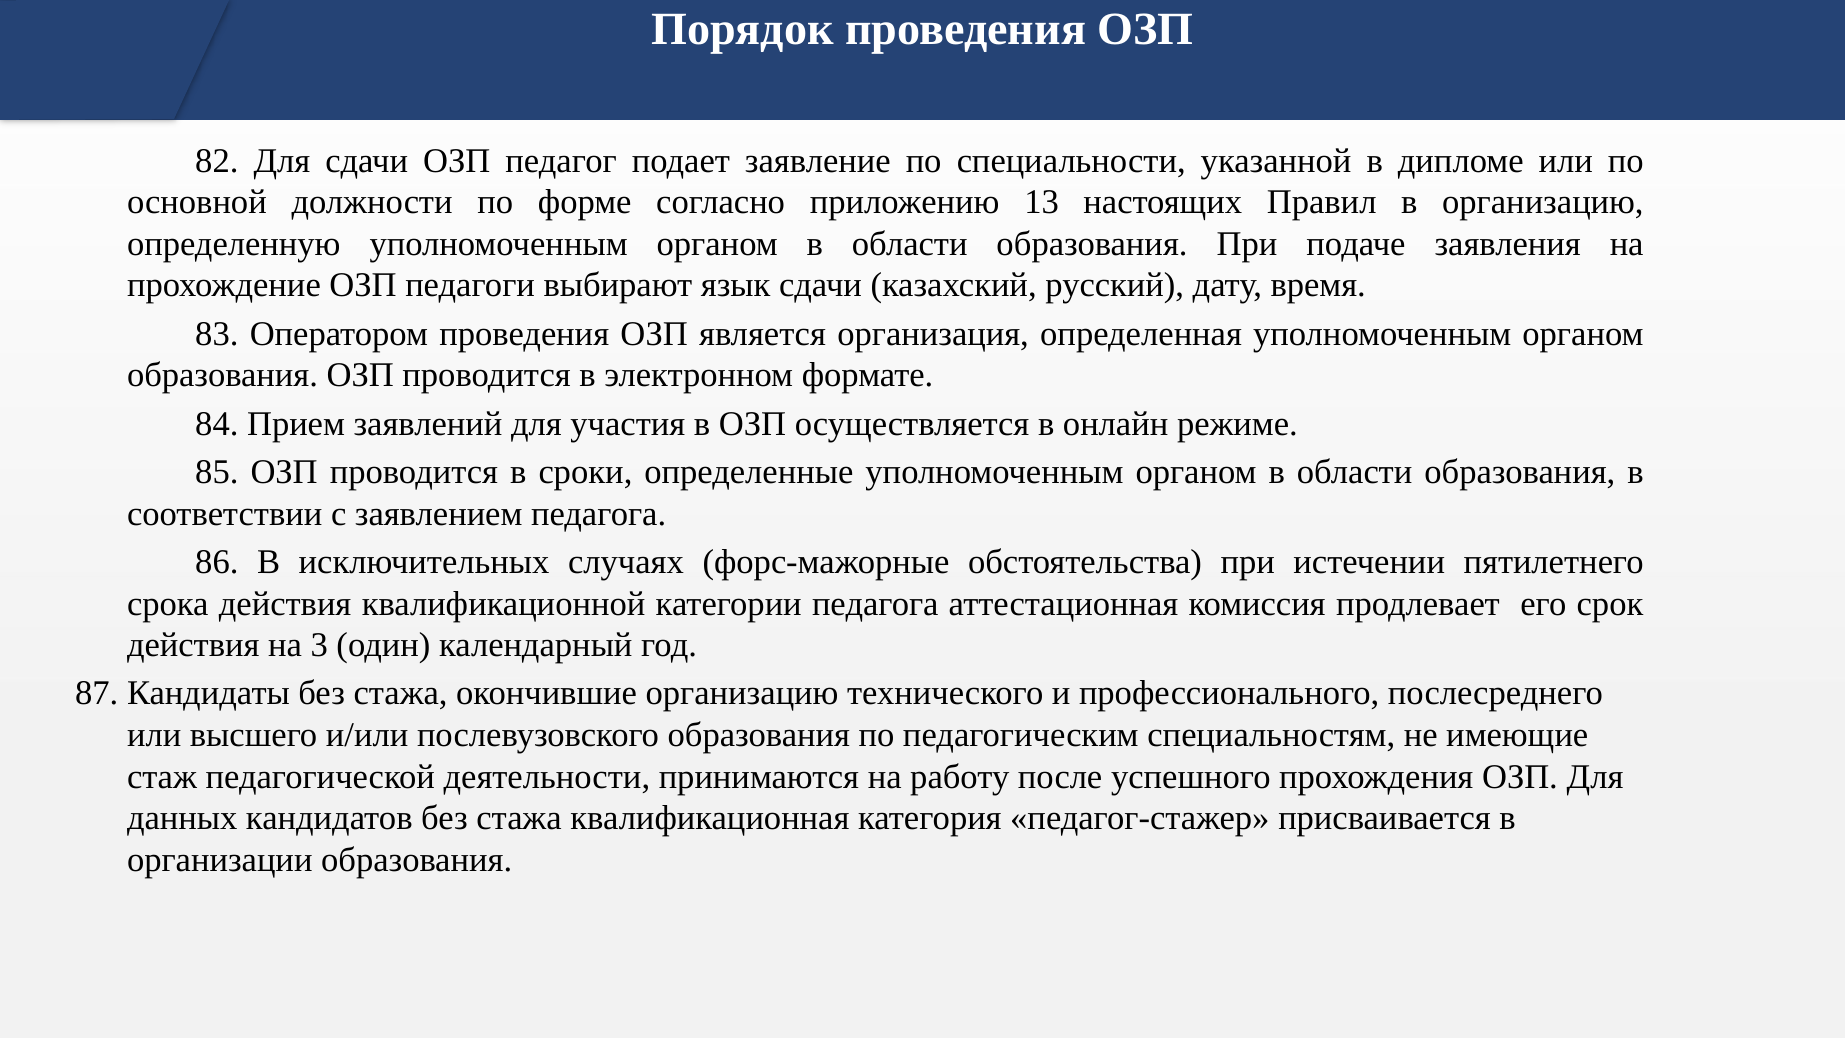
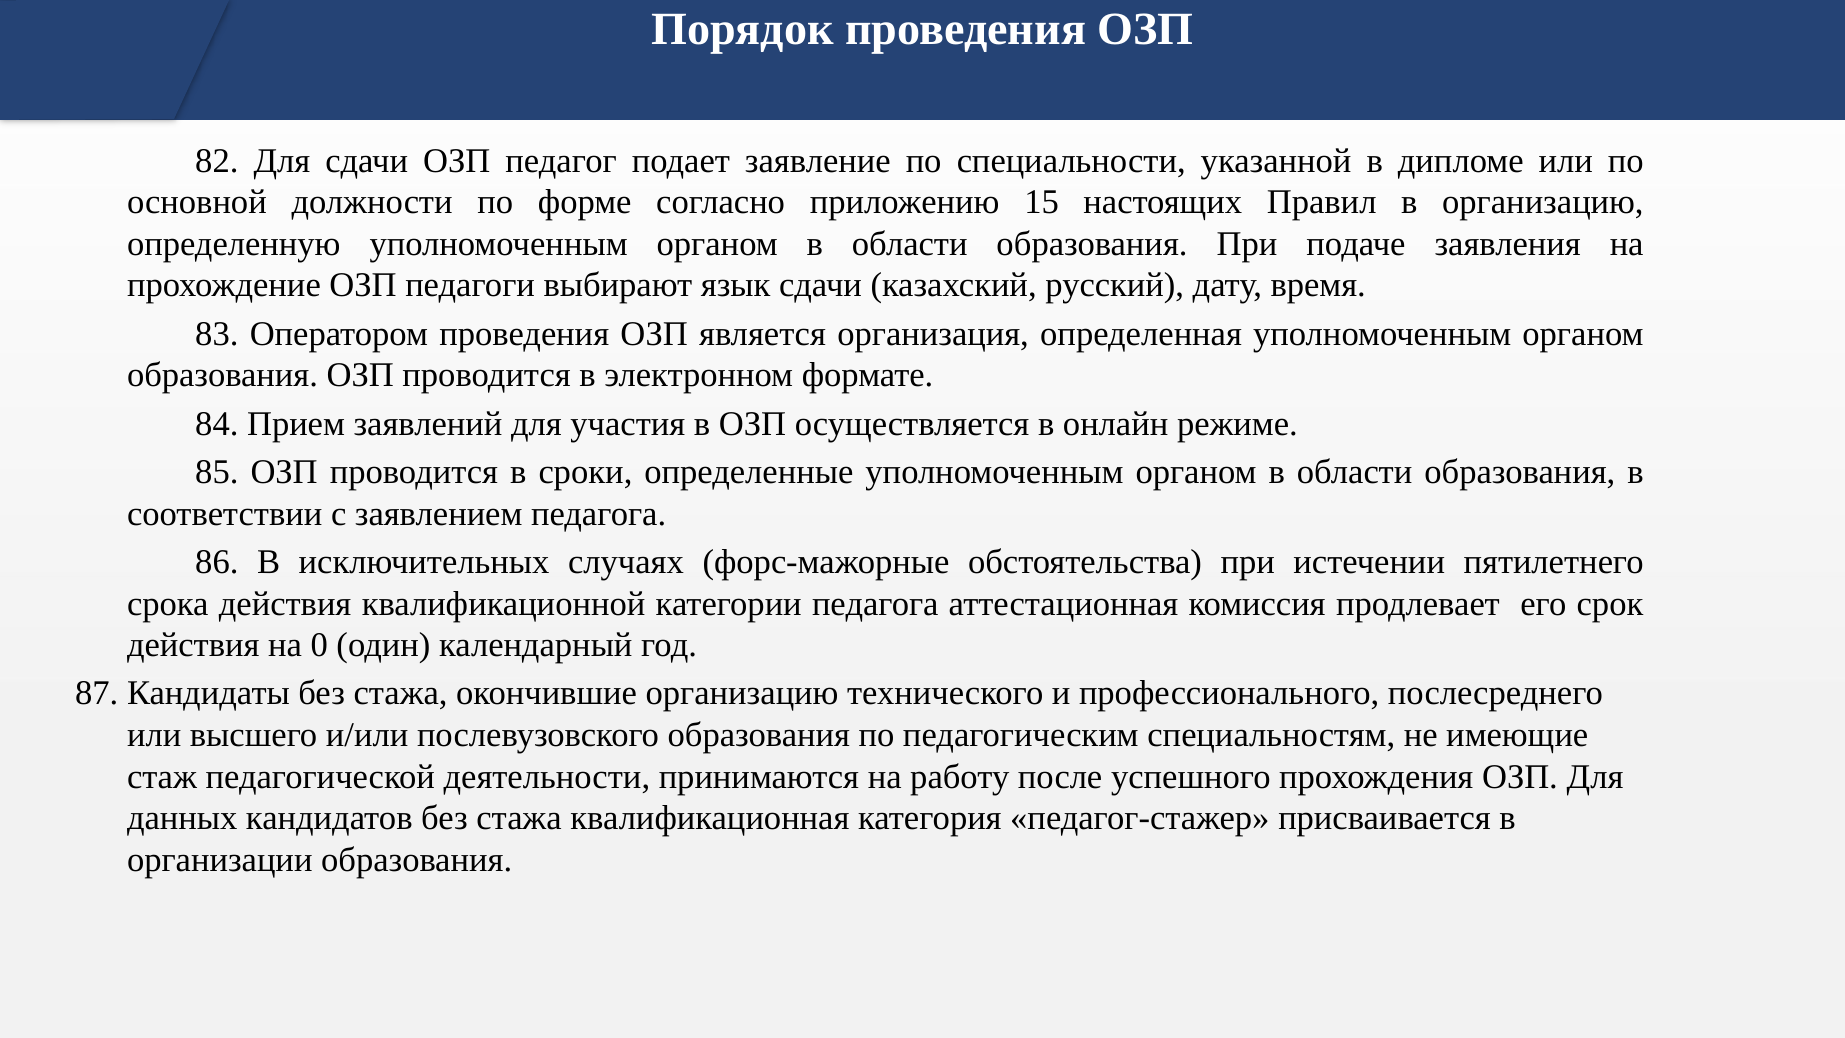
13: 13 -> 15
3: 3 -> 0
